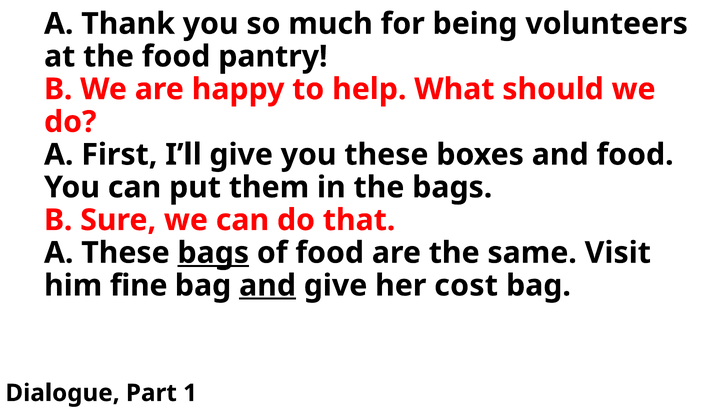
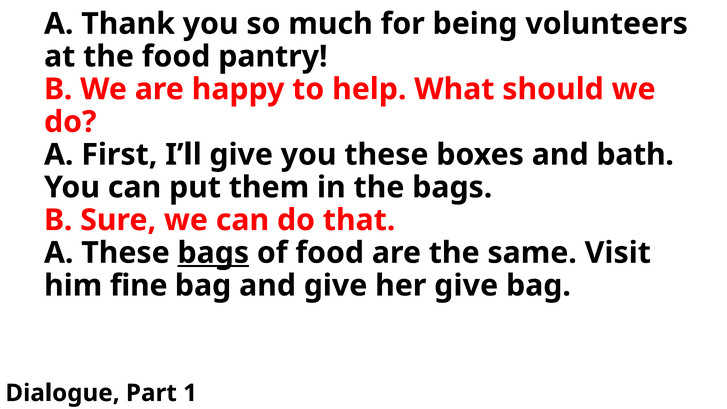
and food: food -> bath
and at (268, 285) underline: present -> none
her cost: cost -> give
